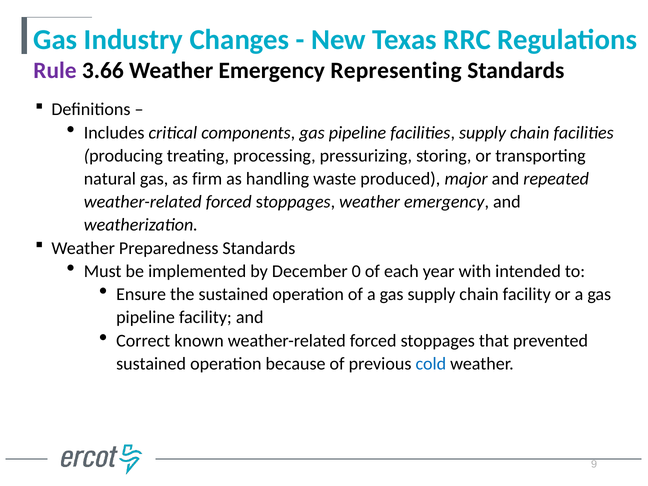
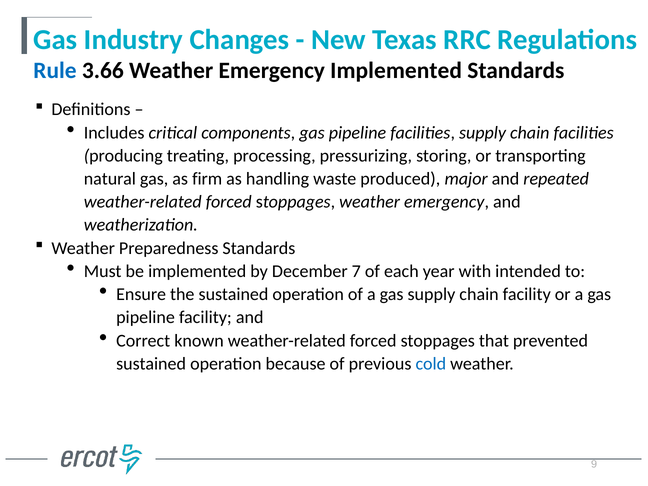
Rule colour: purple -> blue
Emergency Representing: Representing -> Implemented
0: 0 -> 7
